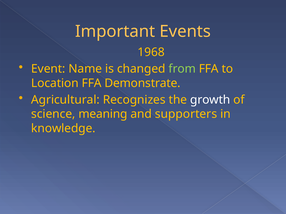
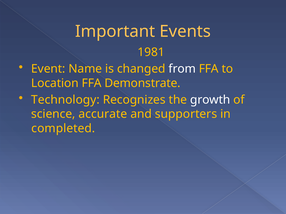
1968: 1968 -> 1981
from colour: light green -> white
Agricultural: Agricultural -> Technology
meaning: meaning -> accurate
knowledge: knowledge -> completed
